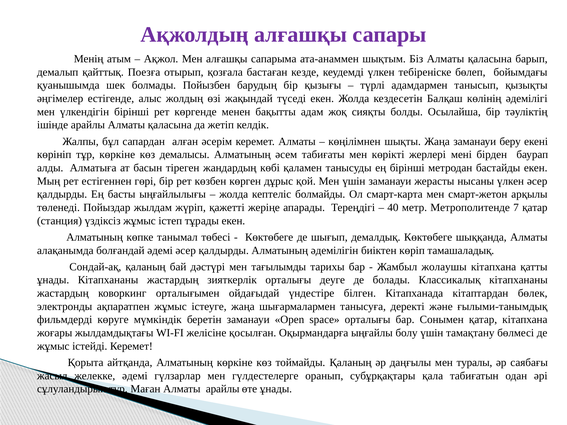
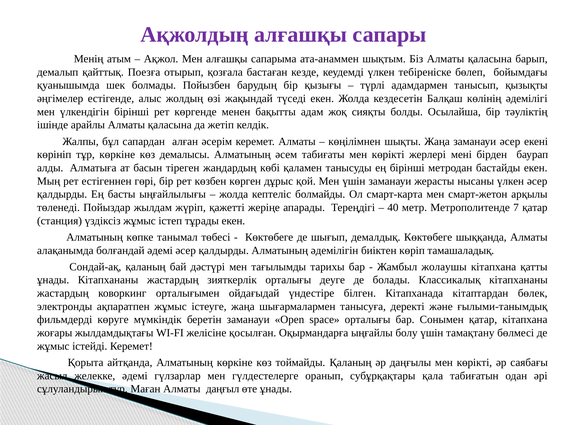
заманауи беру: беру -> әсер
даңғылы мен туралы: туралы -> көрікті
Алматы арайлы: арайлы -> даңғыл
